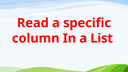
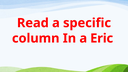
List: List -> Eric
